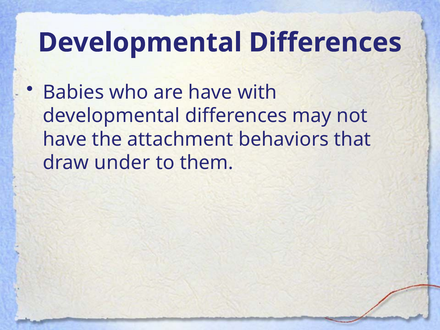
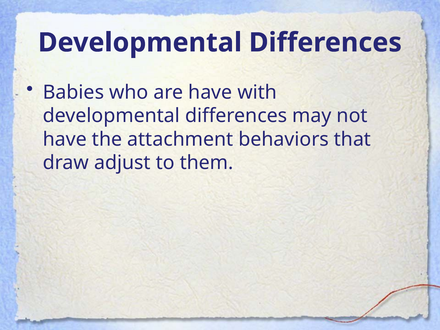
under: under -> adjust
